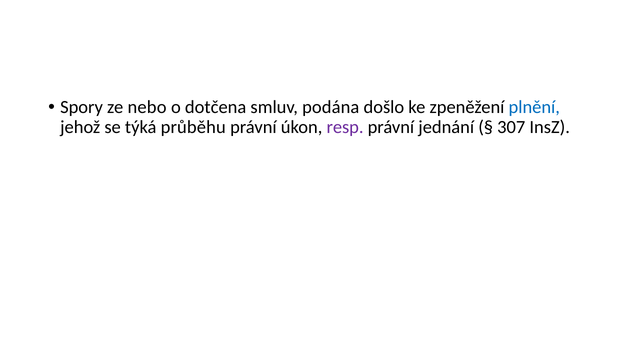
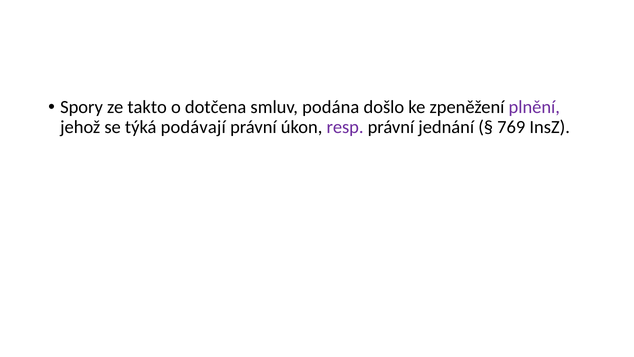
nebo: nebo -> takto
plnění colour: blue -> purple
průběhu: průběhu -> podávají
307: 307 -> 769
